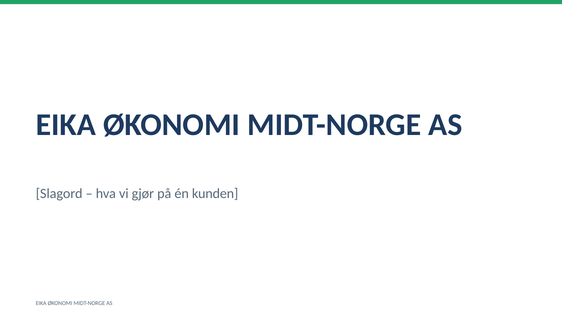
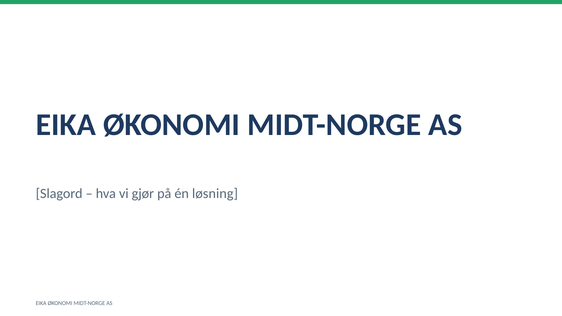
kunden: kunden -> løsning
